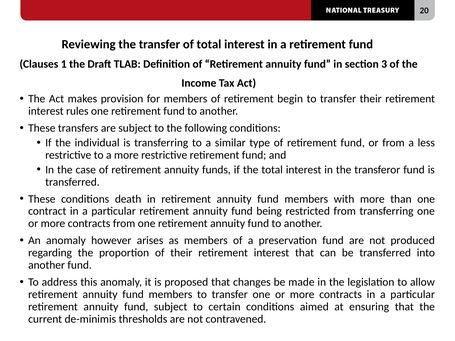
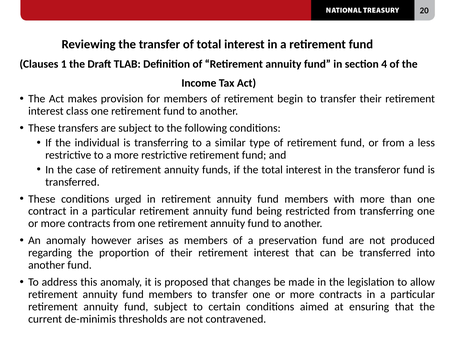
3: 3 -> 4
rules: rules -> class
death: death -> urged
